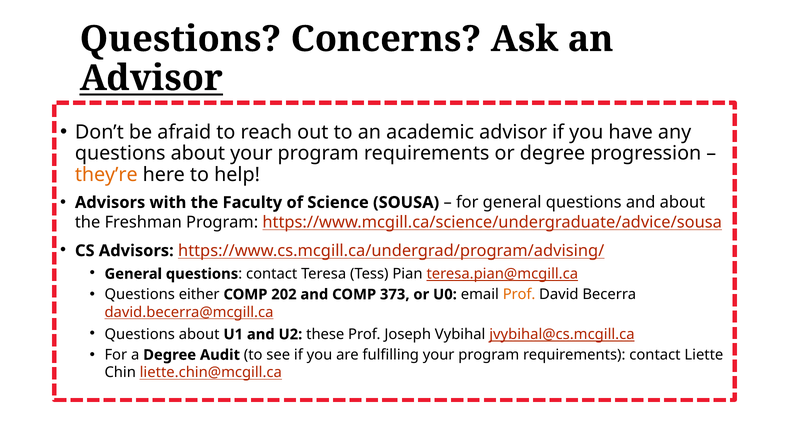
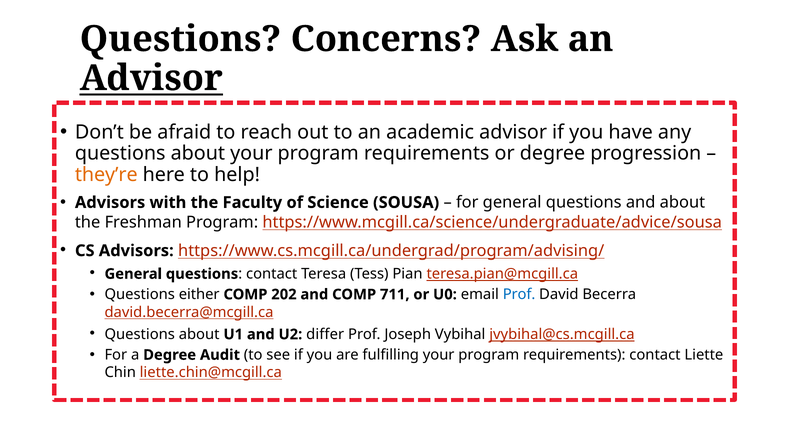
373: 373 -> 711
Prof at (519, 294) colour: orange -> blue
these: these -> differ
